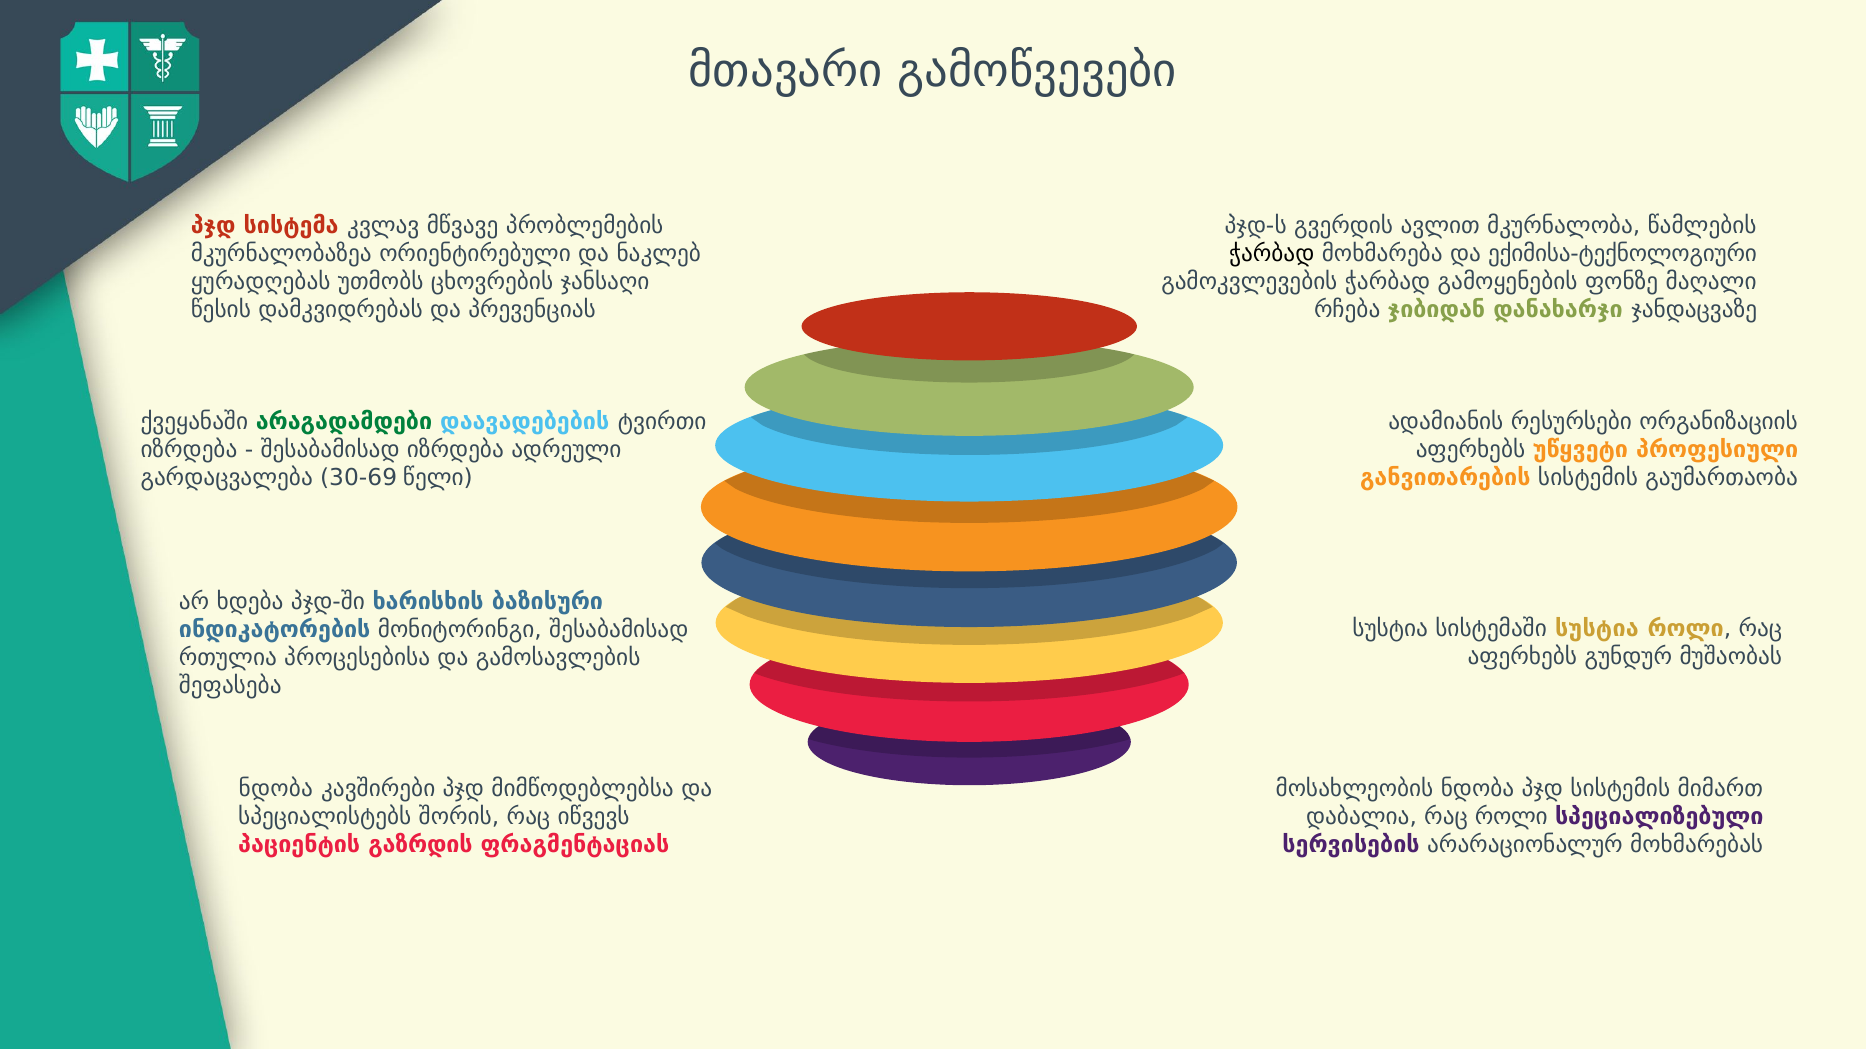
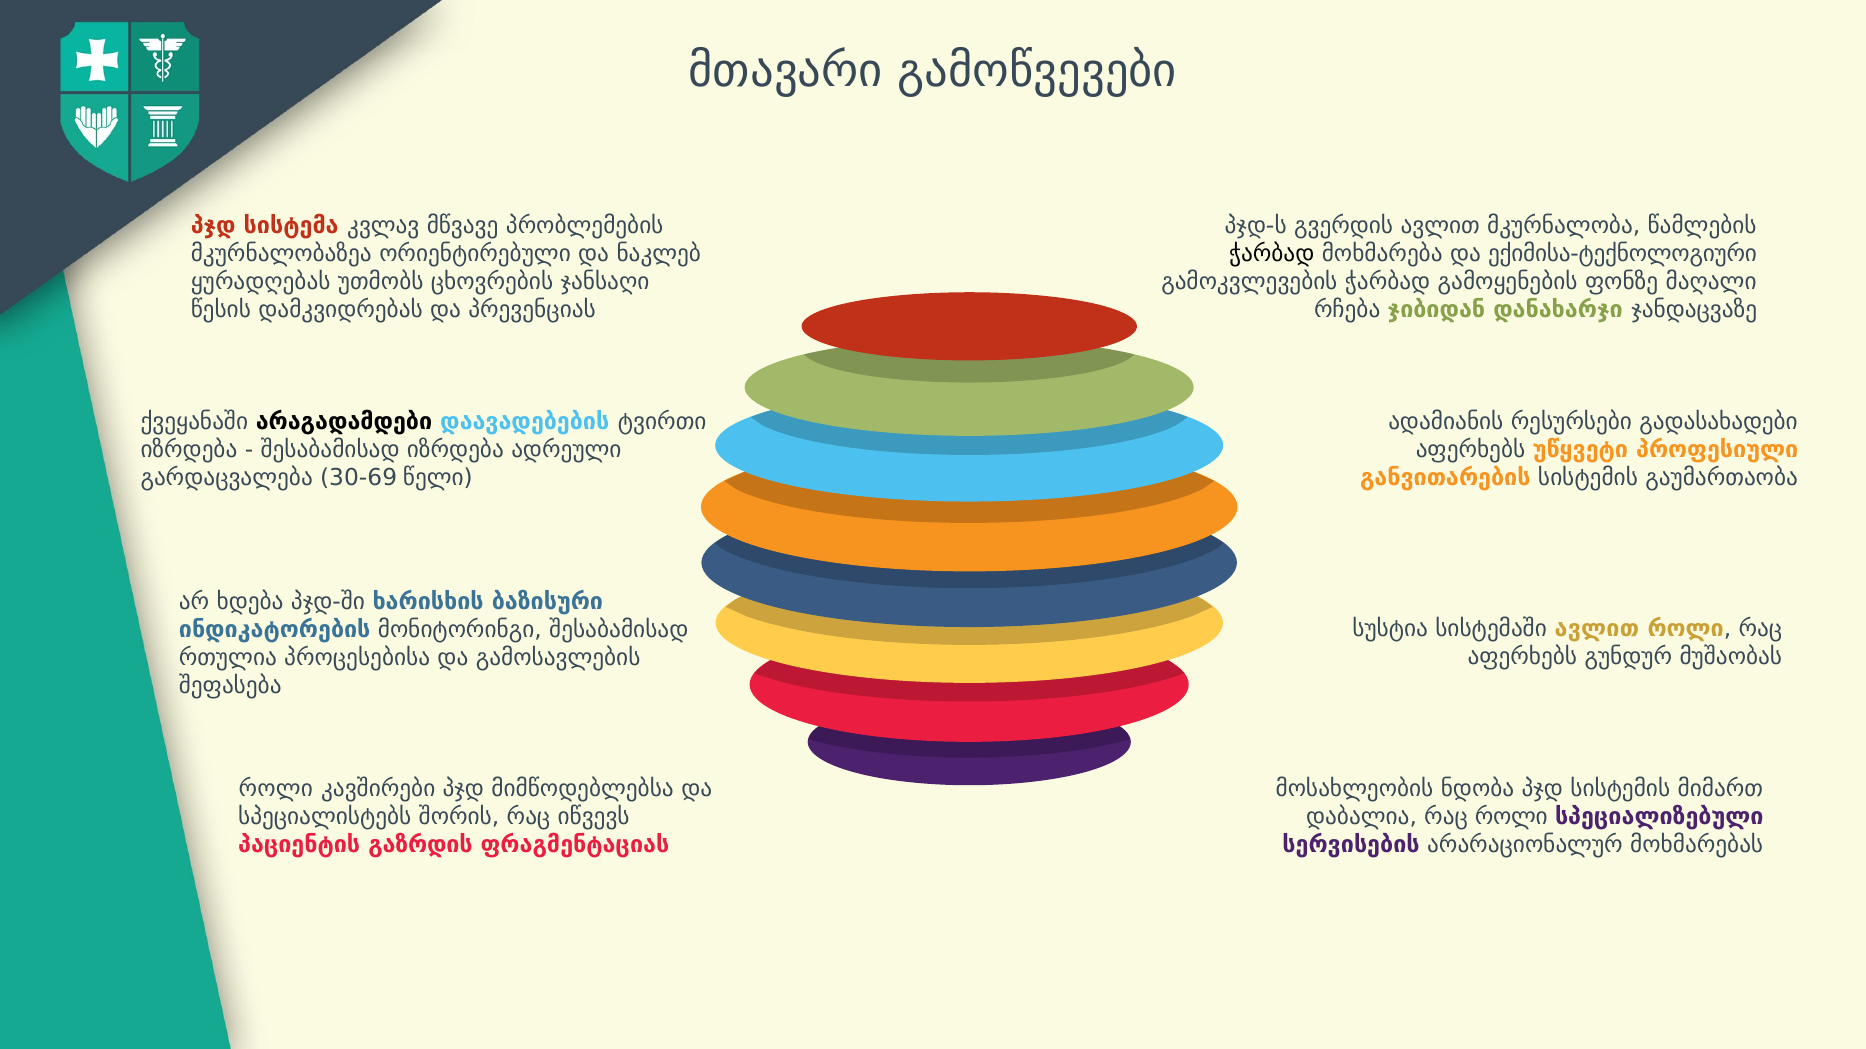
ორგანიზაციის: ორგანიზაციის -> გადასახადები
არაგადამდები colour: green -> black
სისტემაში სუსტია: სუსტია -> ავლით
ნდობა at (276, 790): ნდობა -> როლი
